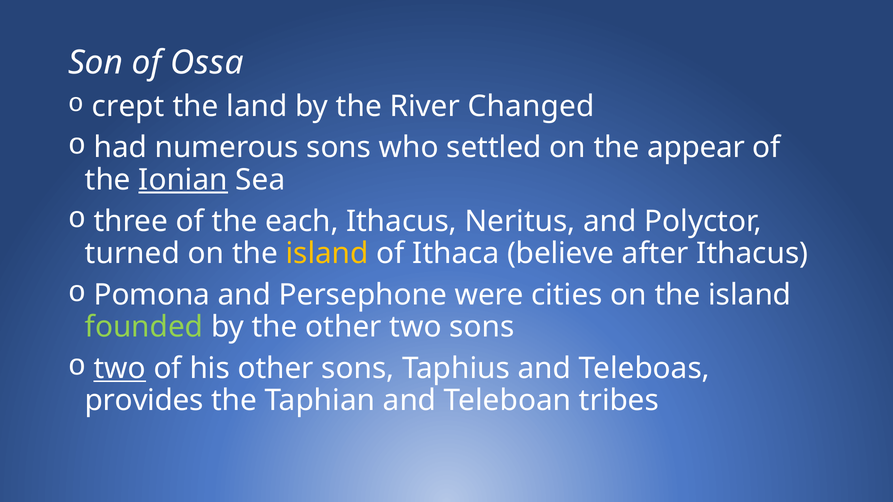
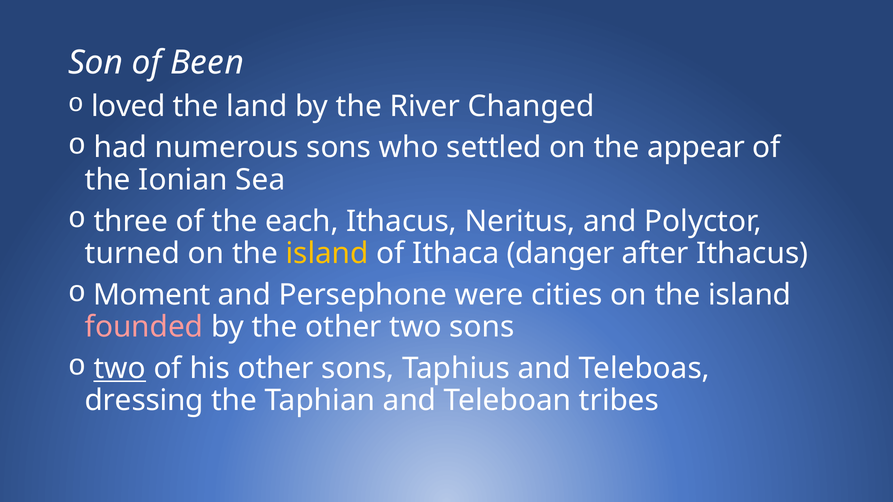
Ossa: Ossa -> Been
crept: crept -> loved
Ionian underline: present -> none
believe: believe -> danger
Pomona: Pomona -> Moment
founded colour: light green -> pink
provides: provides -> dressing
